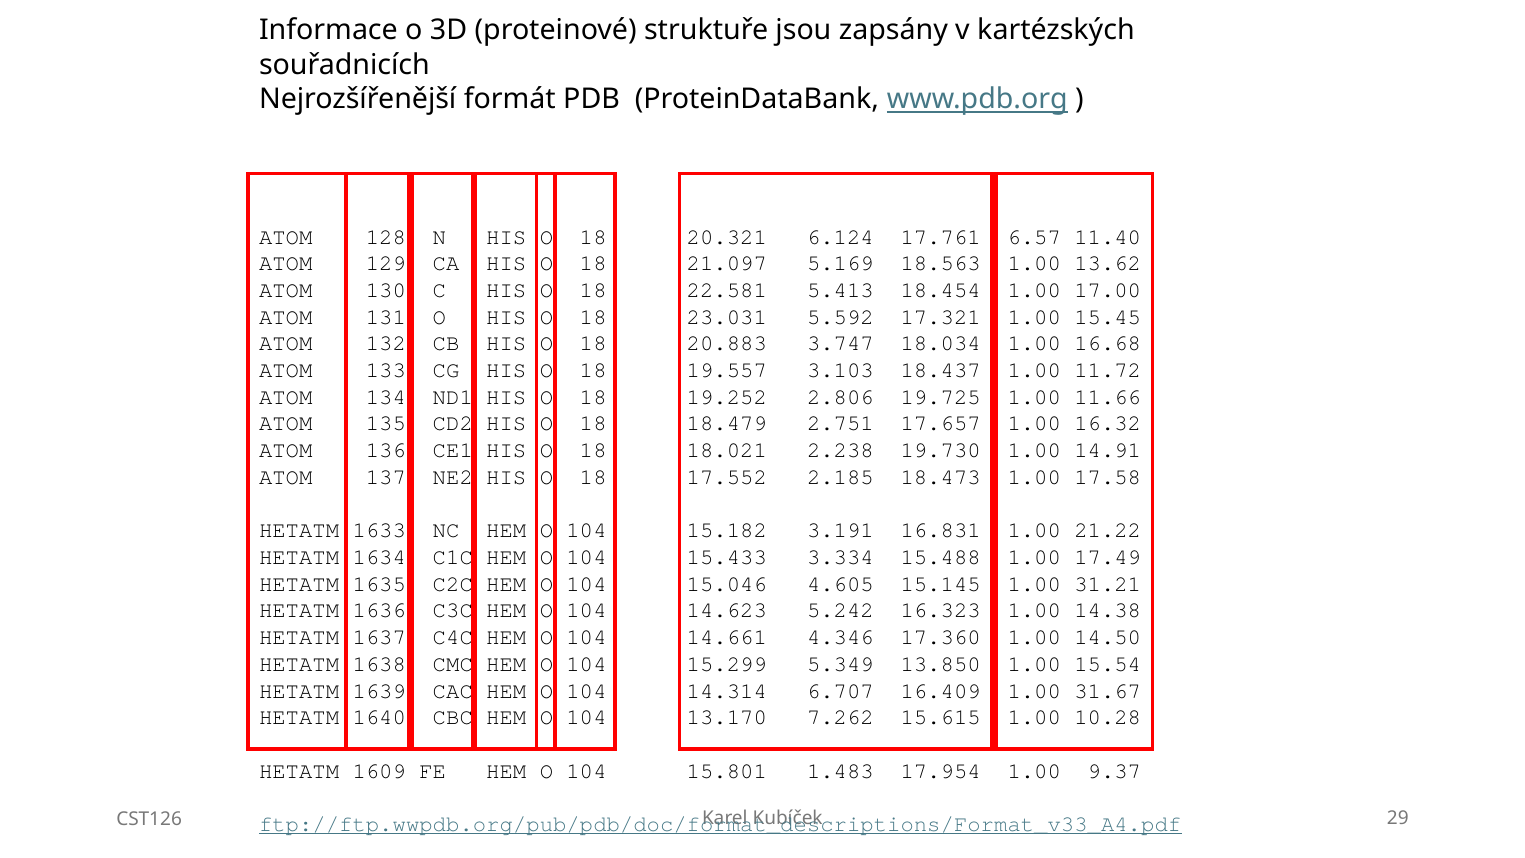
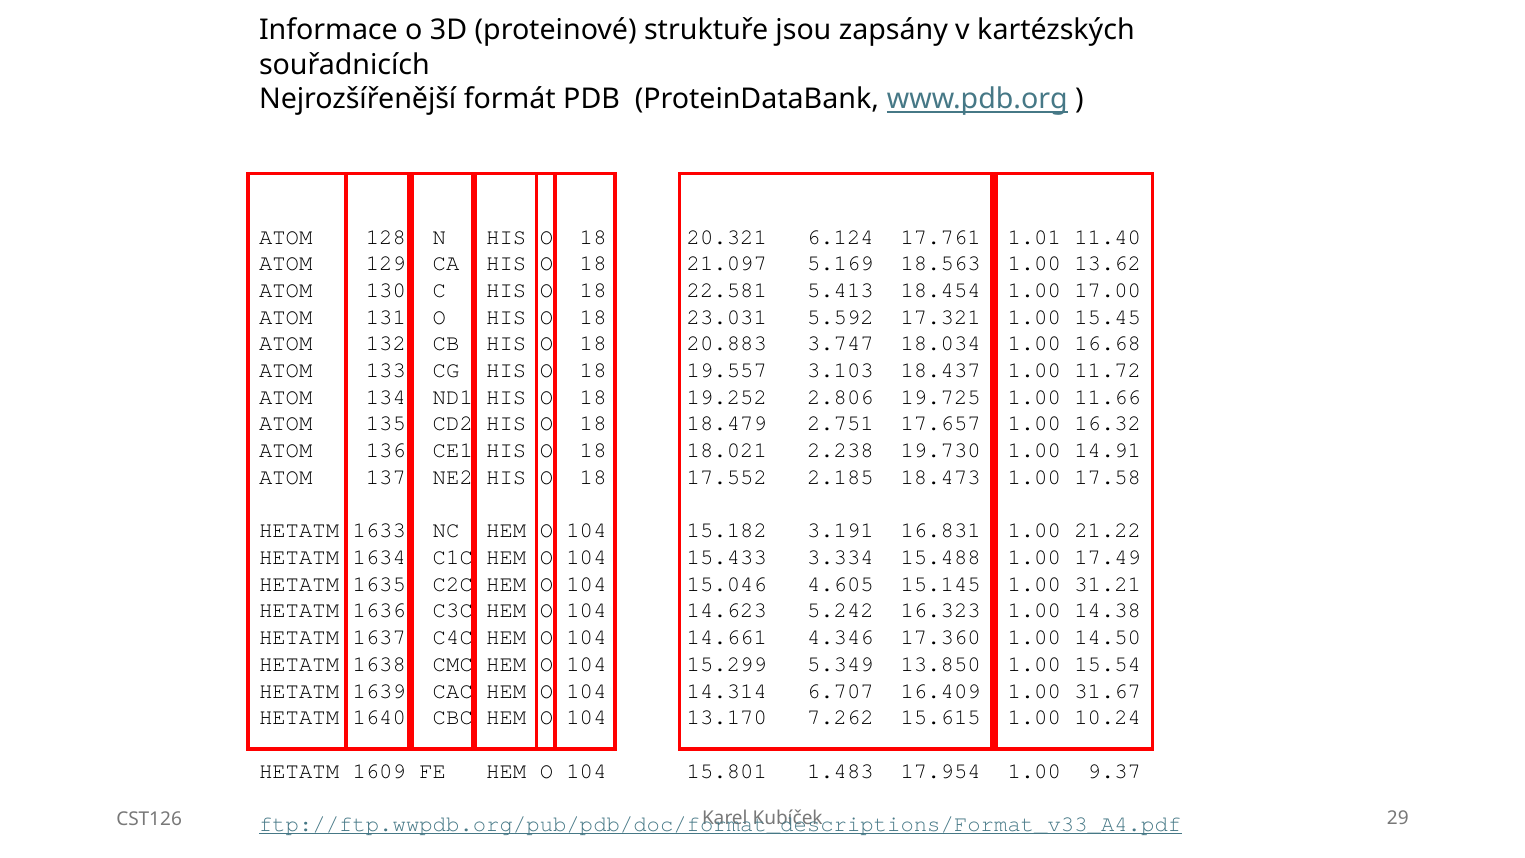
6.57: 6.57 -> 1.01
10.28: 10.28 -> 10.24
